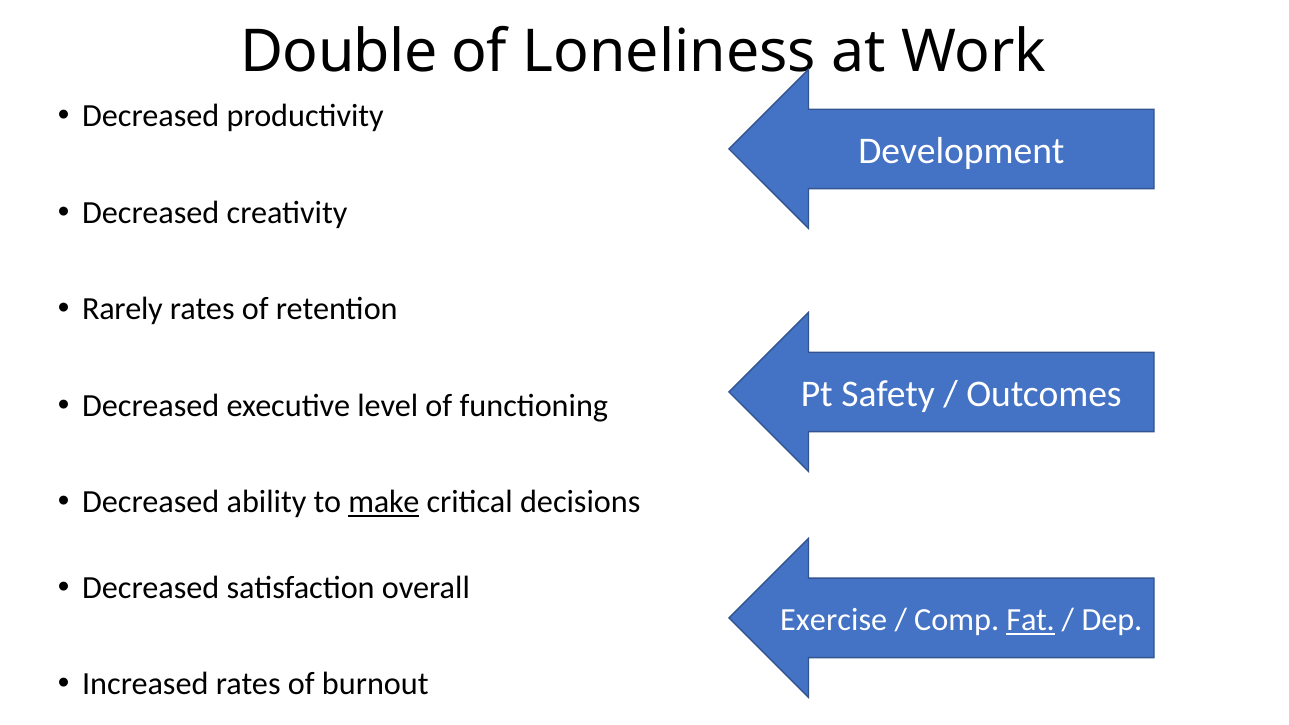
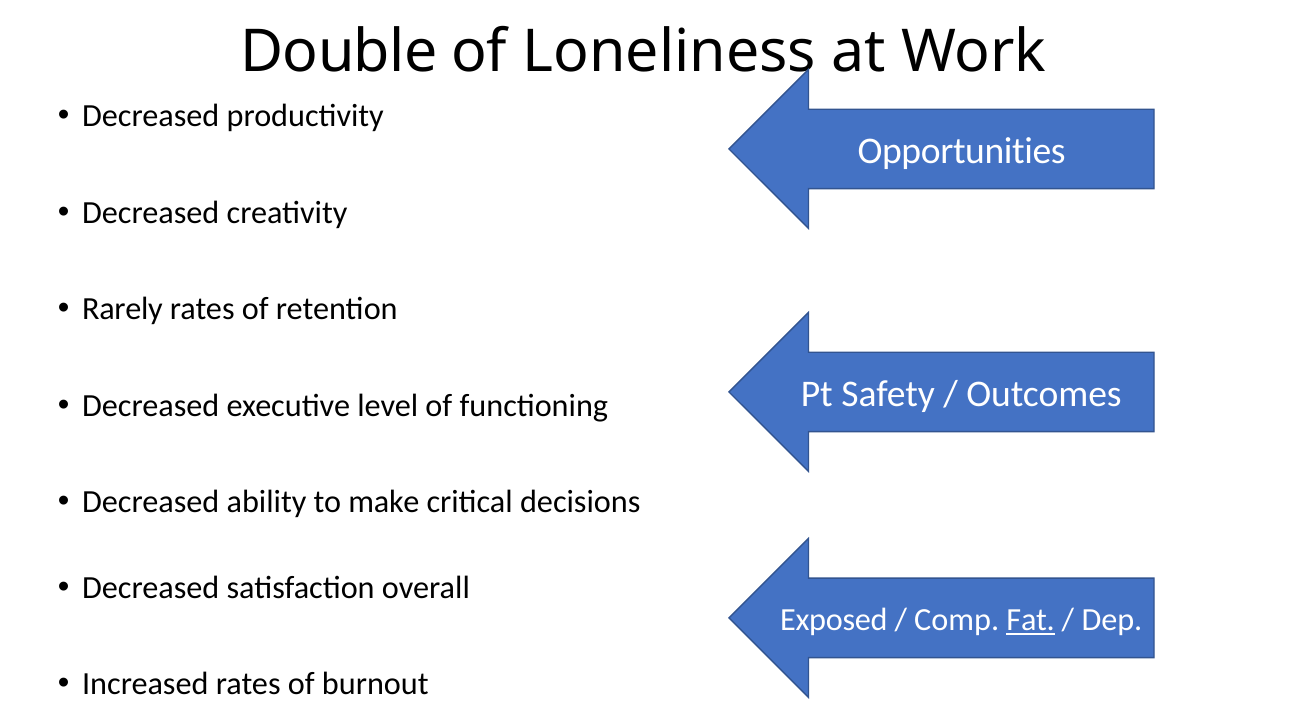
Development: Development -> Opportunities
make underline: present -> none
Exercise: Exercise -> Exposed
